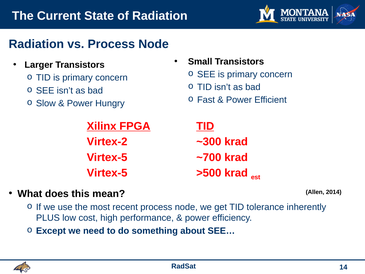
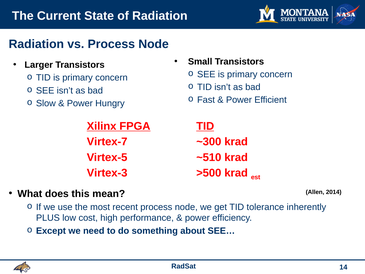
Virtex-2: Virtex-2 -> Virtex-7
~700: ~700 -> ~510
Virtex-5 at (107, 173): Virtex-5 -> Virtex-3
